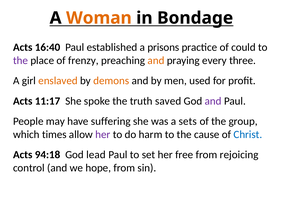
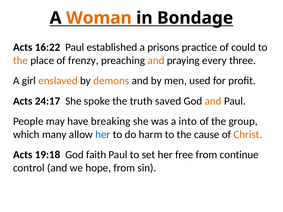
16:40: 16:40 -> 16:22
the at (21, 61) colour: purple -> orange
11:17: 11:17 -> 24:17
and at (213, 101) colour: purple -> orange
suffering: suffering -> breaking
sets: sets -> into
times: times -> many
her at (103, 135) colour: purple -> blue
Christ colour: blue -> orange
94:18: 94:18 -> 19:18
lead: lead -> faith
rejoicing: rejoicing -> continue
